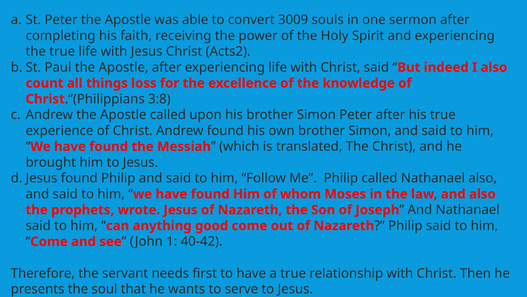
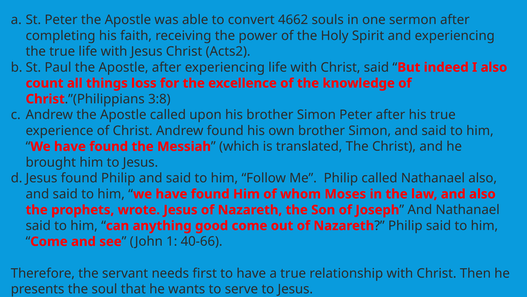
3009: 3009 -> 4662
40-42: 40-42 -> 40-66
